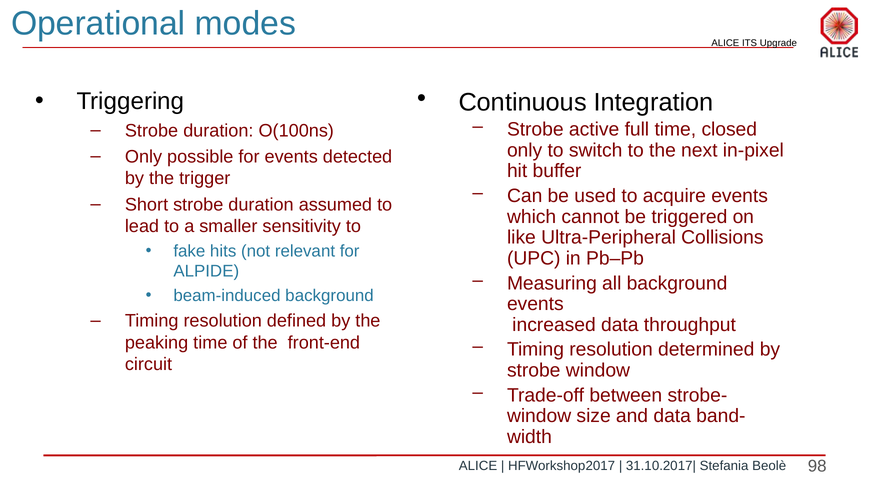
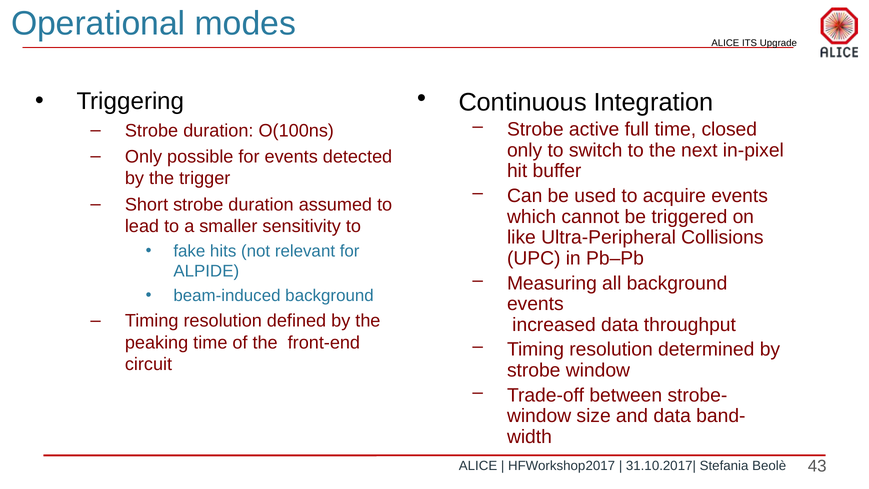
98: 98 -> 43
